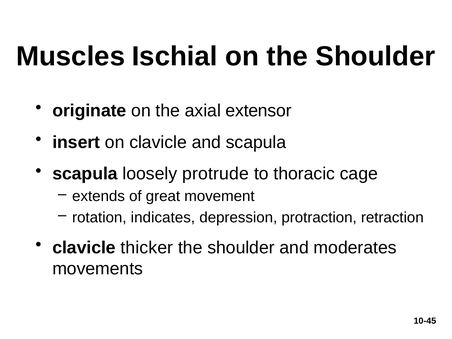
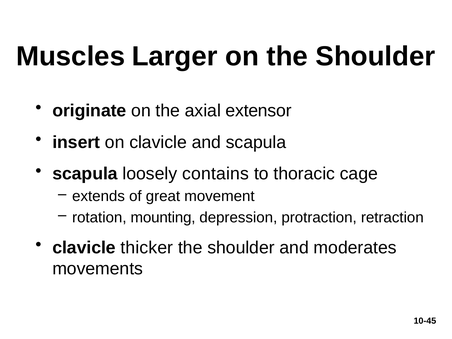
Ischial: Ischial -> Larger
protrude: protrude -> contains
indicates: indicates -> mounting
